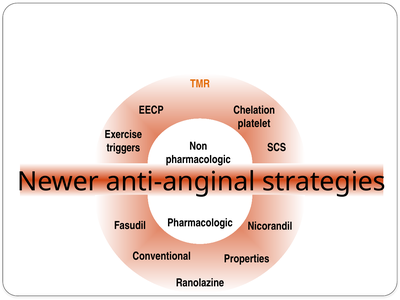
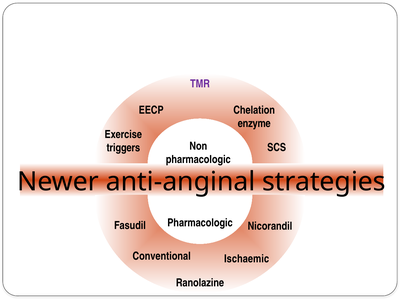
TMR colour: orange -> purple
platelet: platelet -> enzyme
Properties: Properties -> Ischaemic
